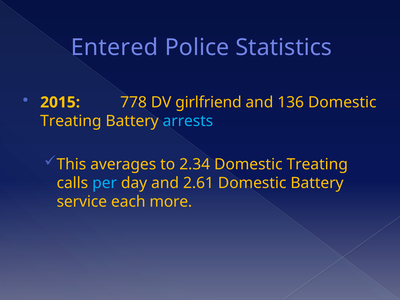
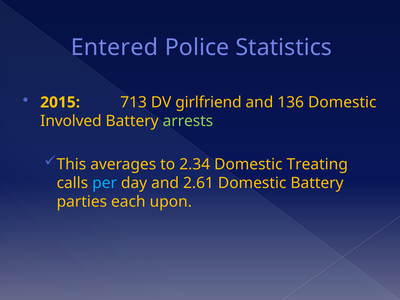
778: 778 -> 713
Treating at (71, 121): Treating -> Involved
arrests colour: light blue -> light green
service: service -> parties
more: more -> upon
